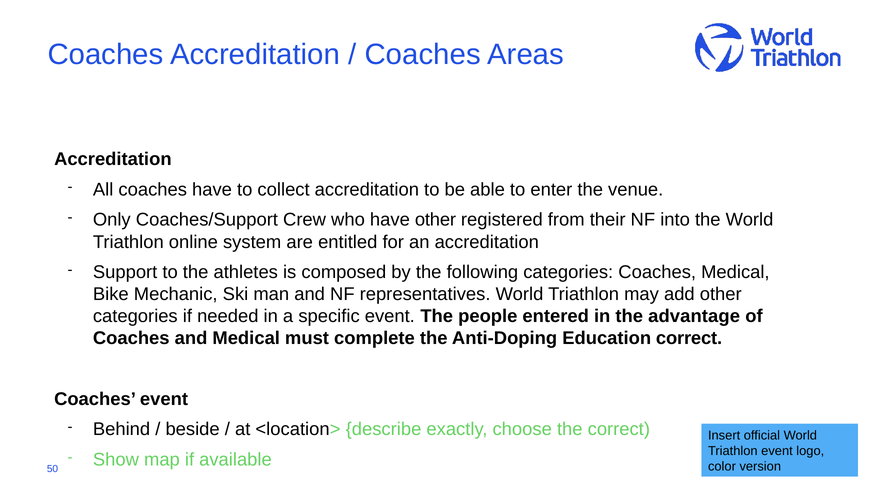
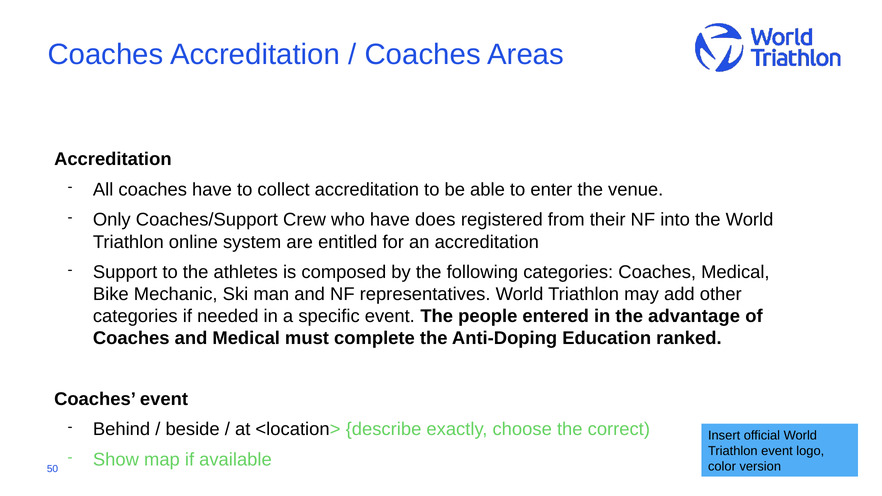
have other: other -> does
Education correct: correct -> ranked
